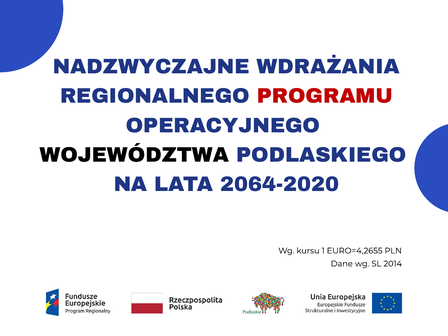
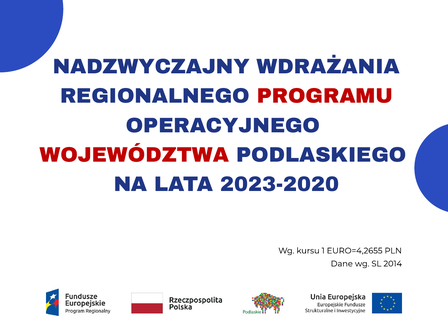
NADZWYCZAJNE: NADZWYCZAJNE -> NADZWYCZAJNY
WOJEWÓDZTWA colour: black -> red
2064-2020: 2064-2020 -> 2023-2020
